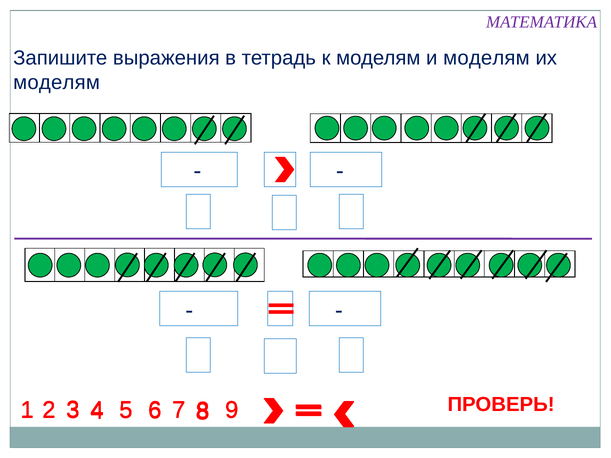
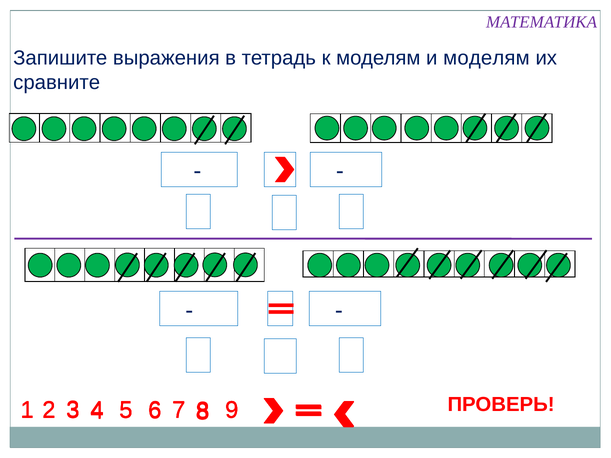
моделям at (57, 83): моделям -> сравните
